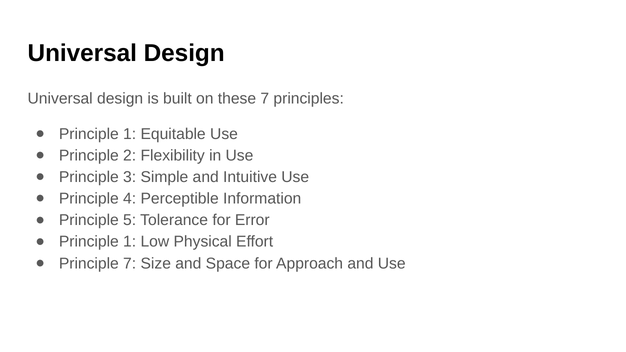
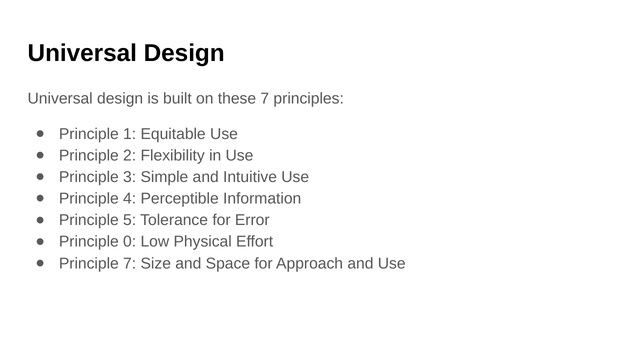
1 at (130, 242): 1 -> 0
